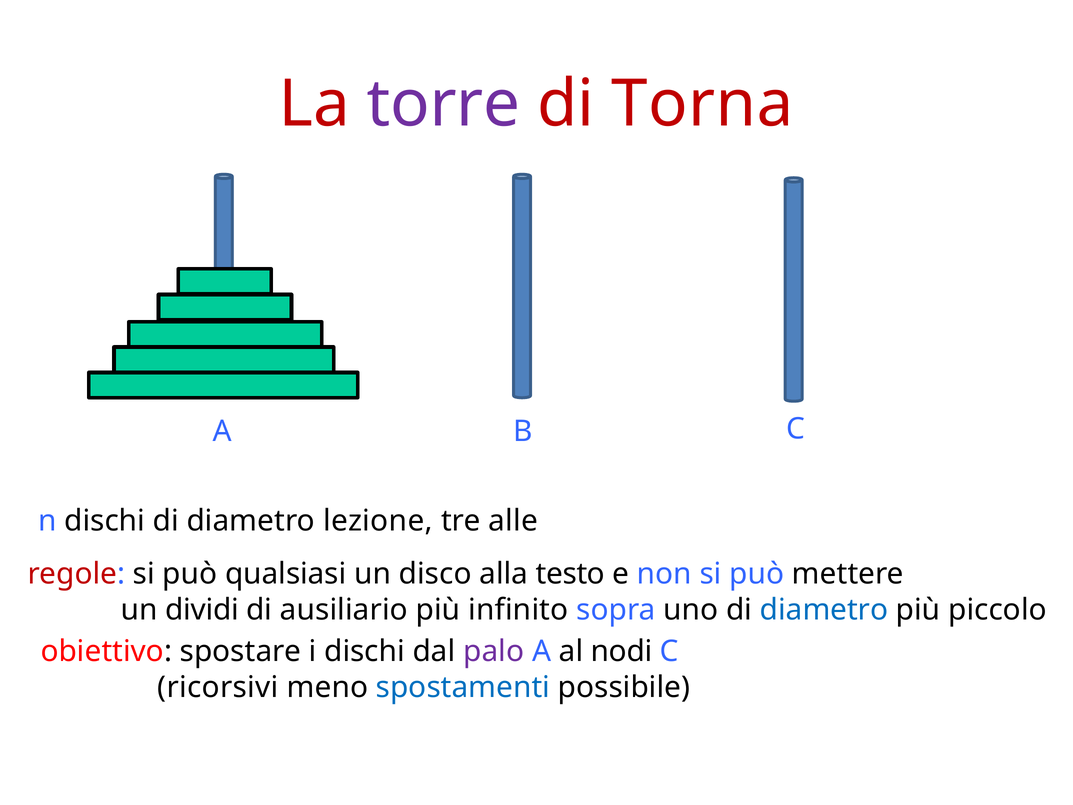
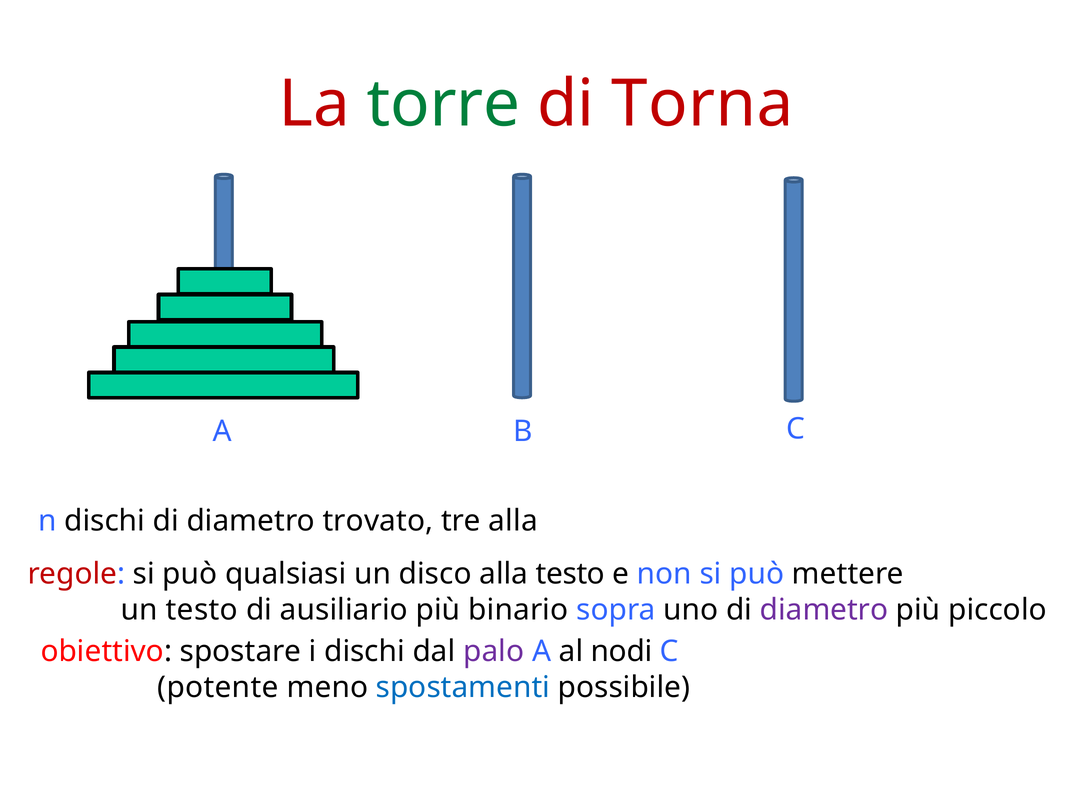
torre colour: purple -> green
lezione: lezione -> trovato
tre alle: alle -> alla
un dividi: dividi -> testo
infinito: infinito -> binario
diametro at (824, 609) colour: blue -> purple
ricorsivi: ricorsivi -> potente
